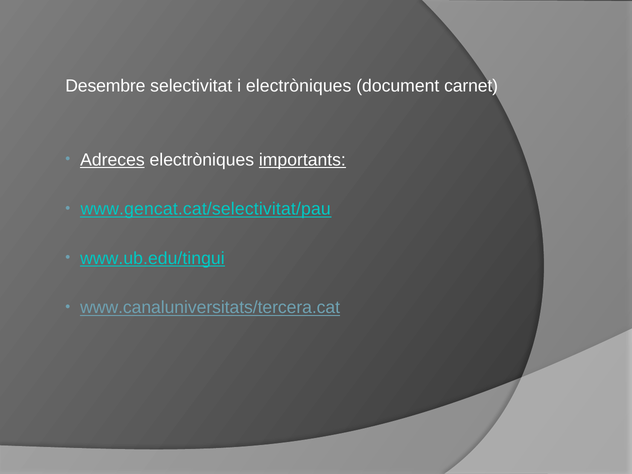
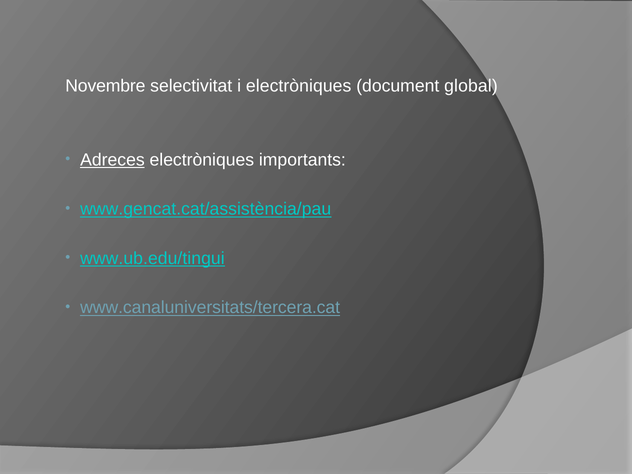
Desembre: Desembre -> Novembre
carnet: carnet -> global
importants underline: present -> none
www.gencat.cat/selectivitat/pau: www.gencat.cat/selectivitat/pau -> www.gencat.cat/assistència/pau
